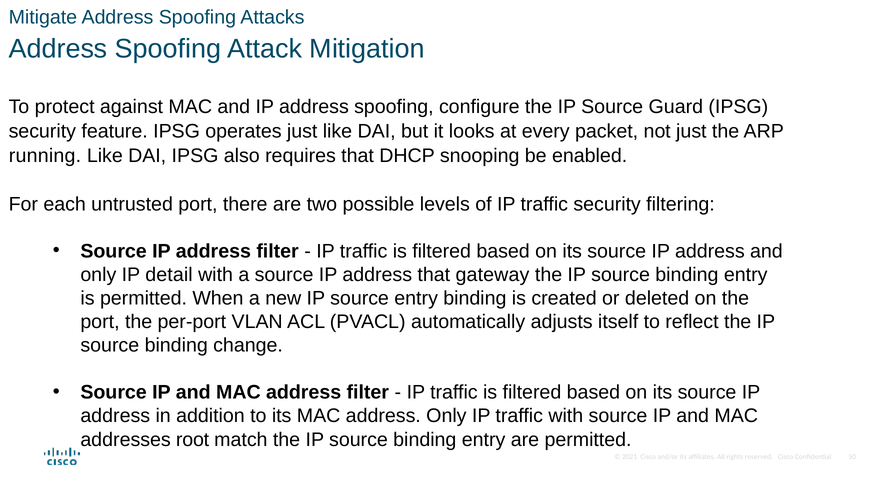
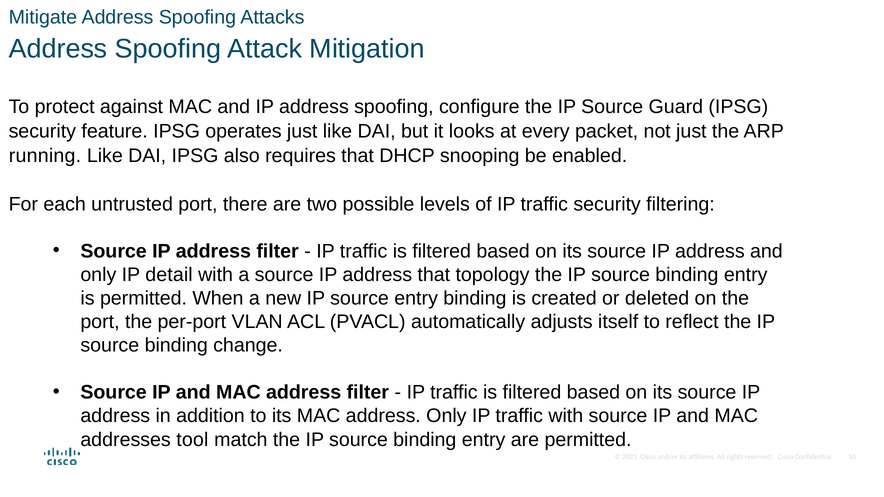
gateway: gateway -> topology
root: root -> tool
